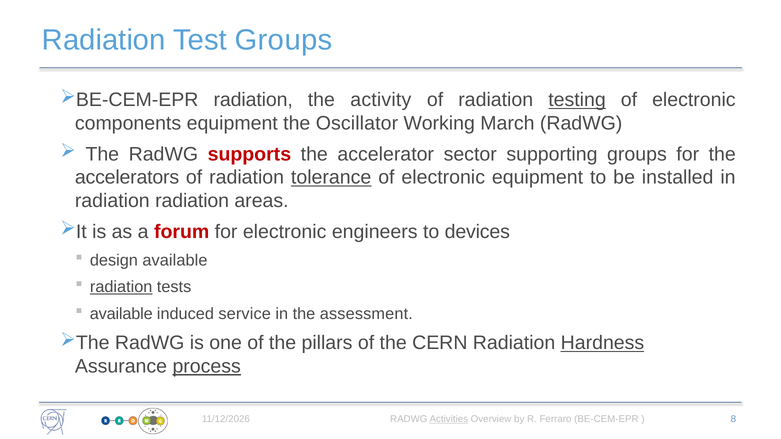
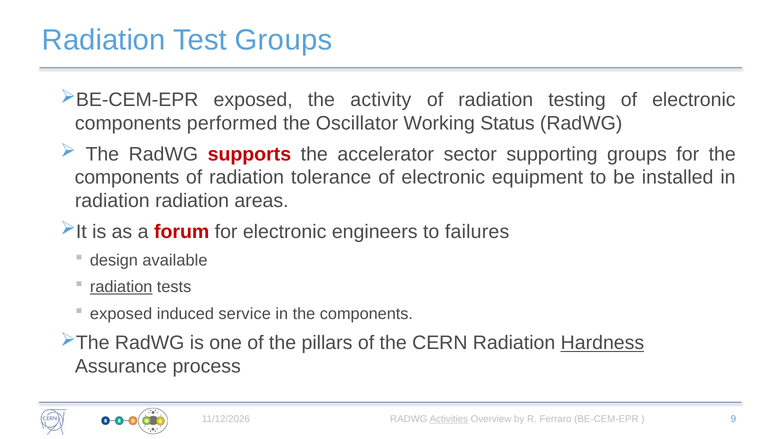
radiation at (253, 100): radiation -> exposed
testing underline: present -> none
components equipment: equipment -> performed
March: March -> Status
accelerators at (127, 178): accelerators -> components
tolerance underline: present -> none
devices: devices -> failures
available at (121, 314): available -> exposed
in the assessment: assessment -> components
process underline: present -> none
8: 8 -> 9
